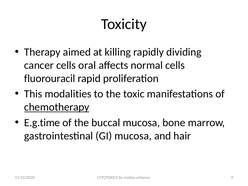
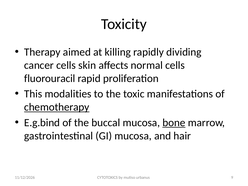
oral: oral -> skin
E.g.time: E.g.time -> E.g.bind
bone underline: none -> present
